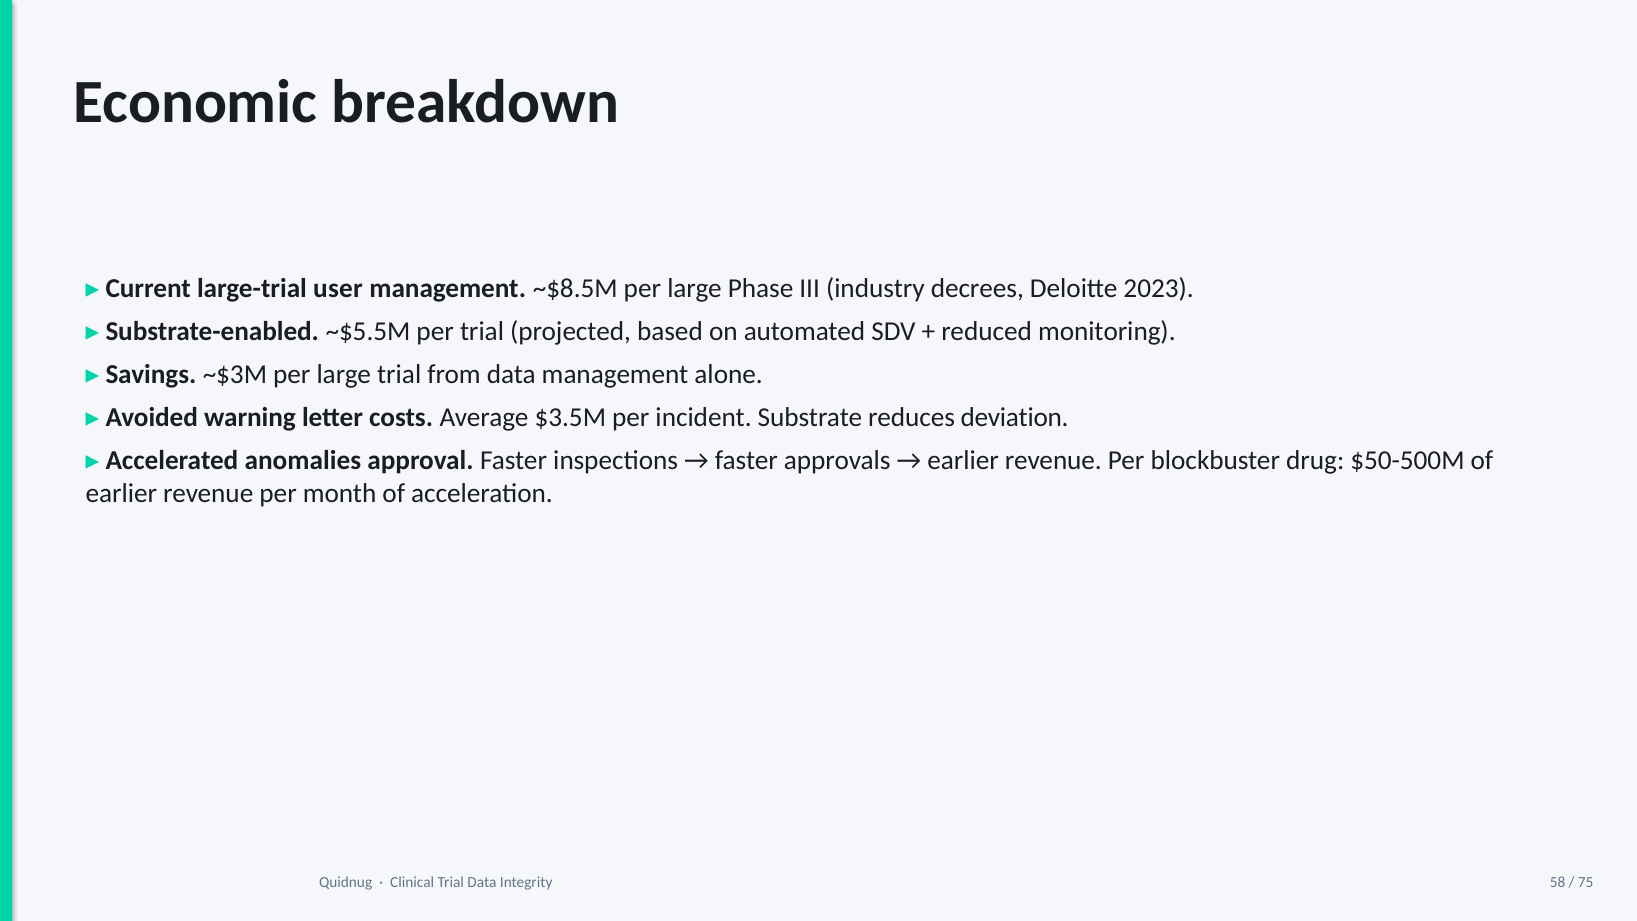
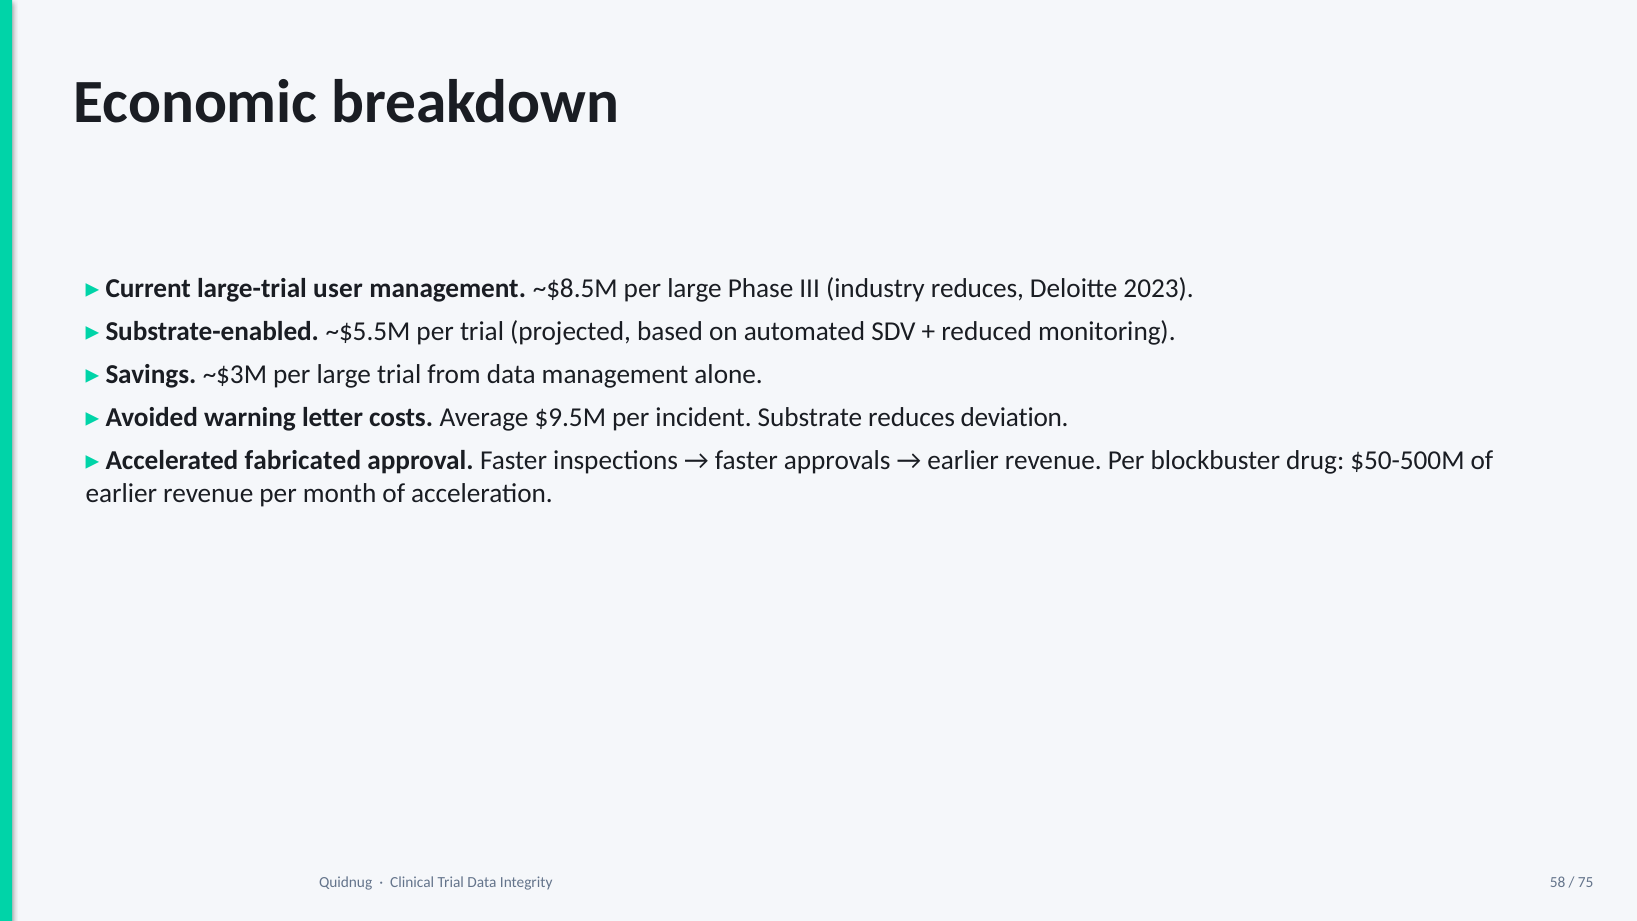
industry decrees: decrees -> reduces
$3.5M: $3.5M -> $9.5M
anomalies: anomalies -> fabricated
